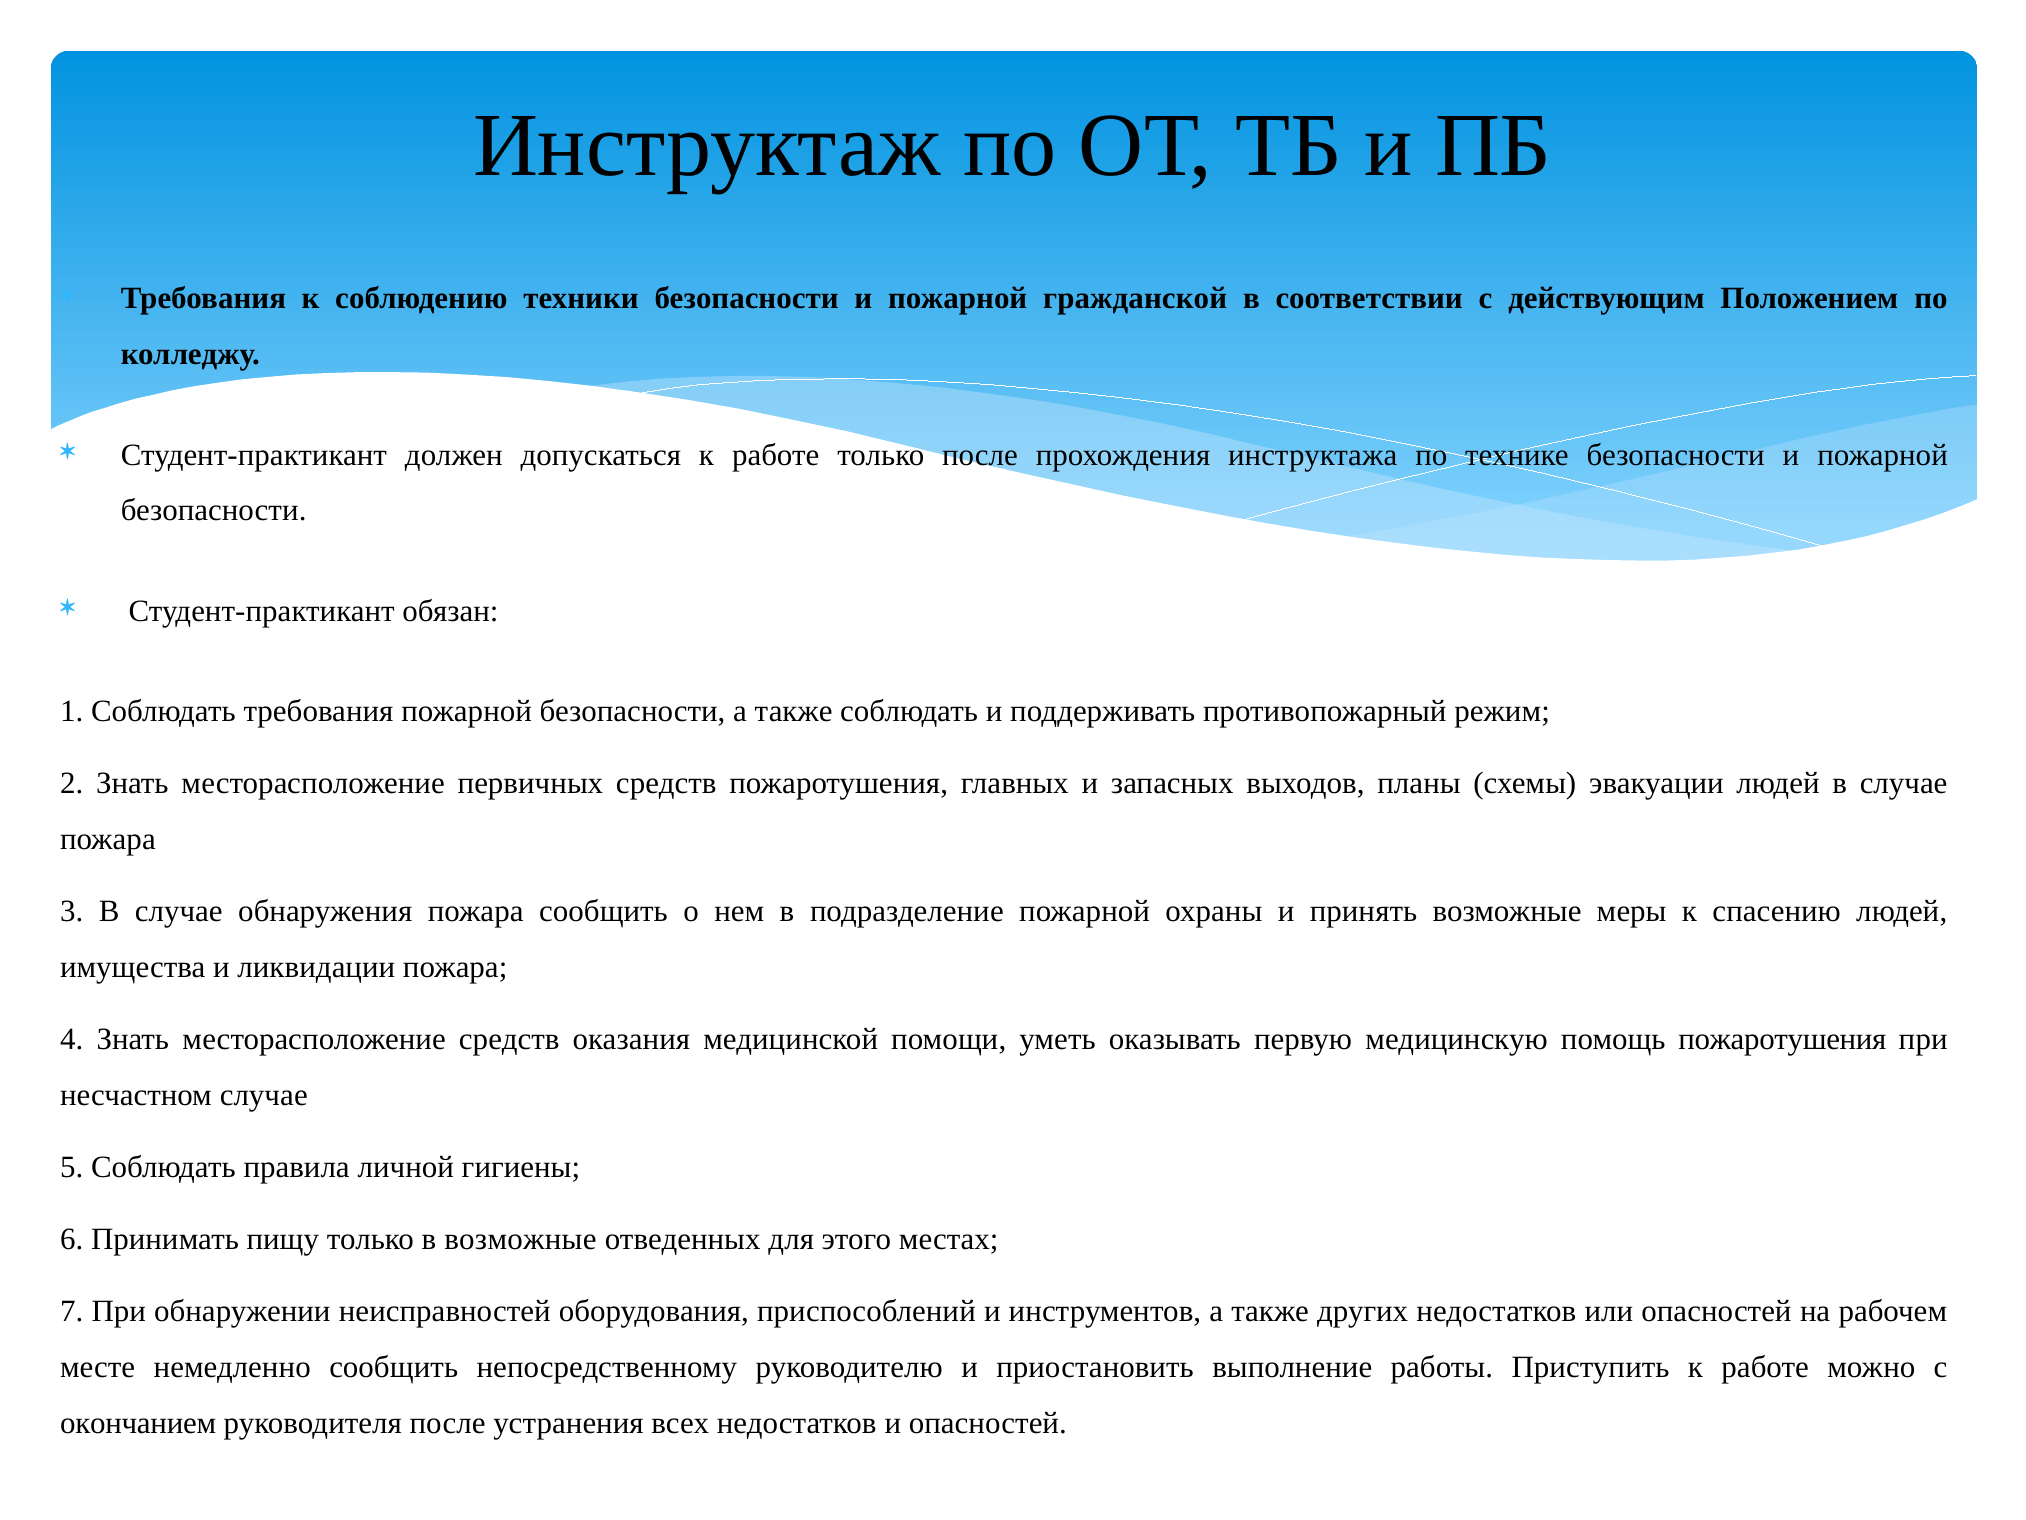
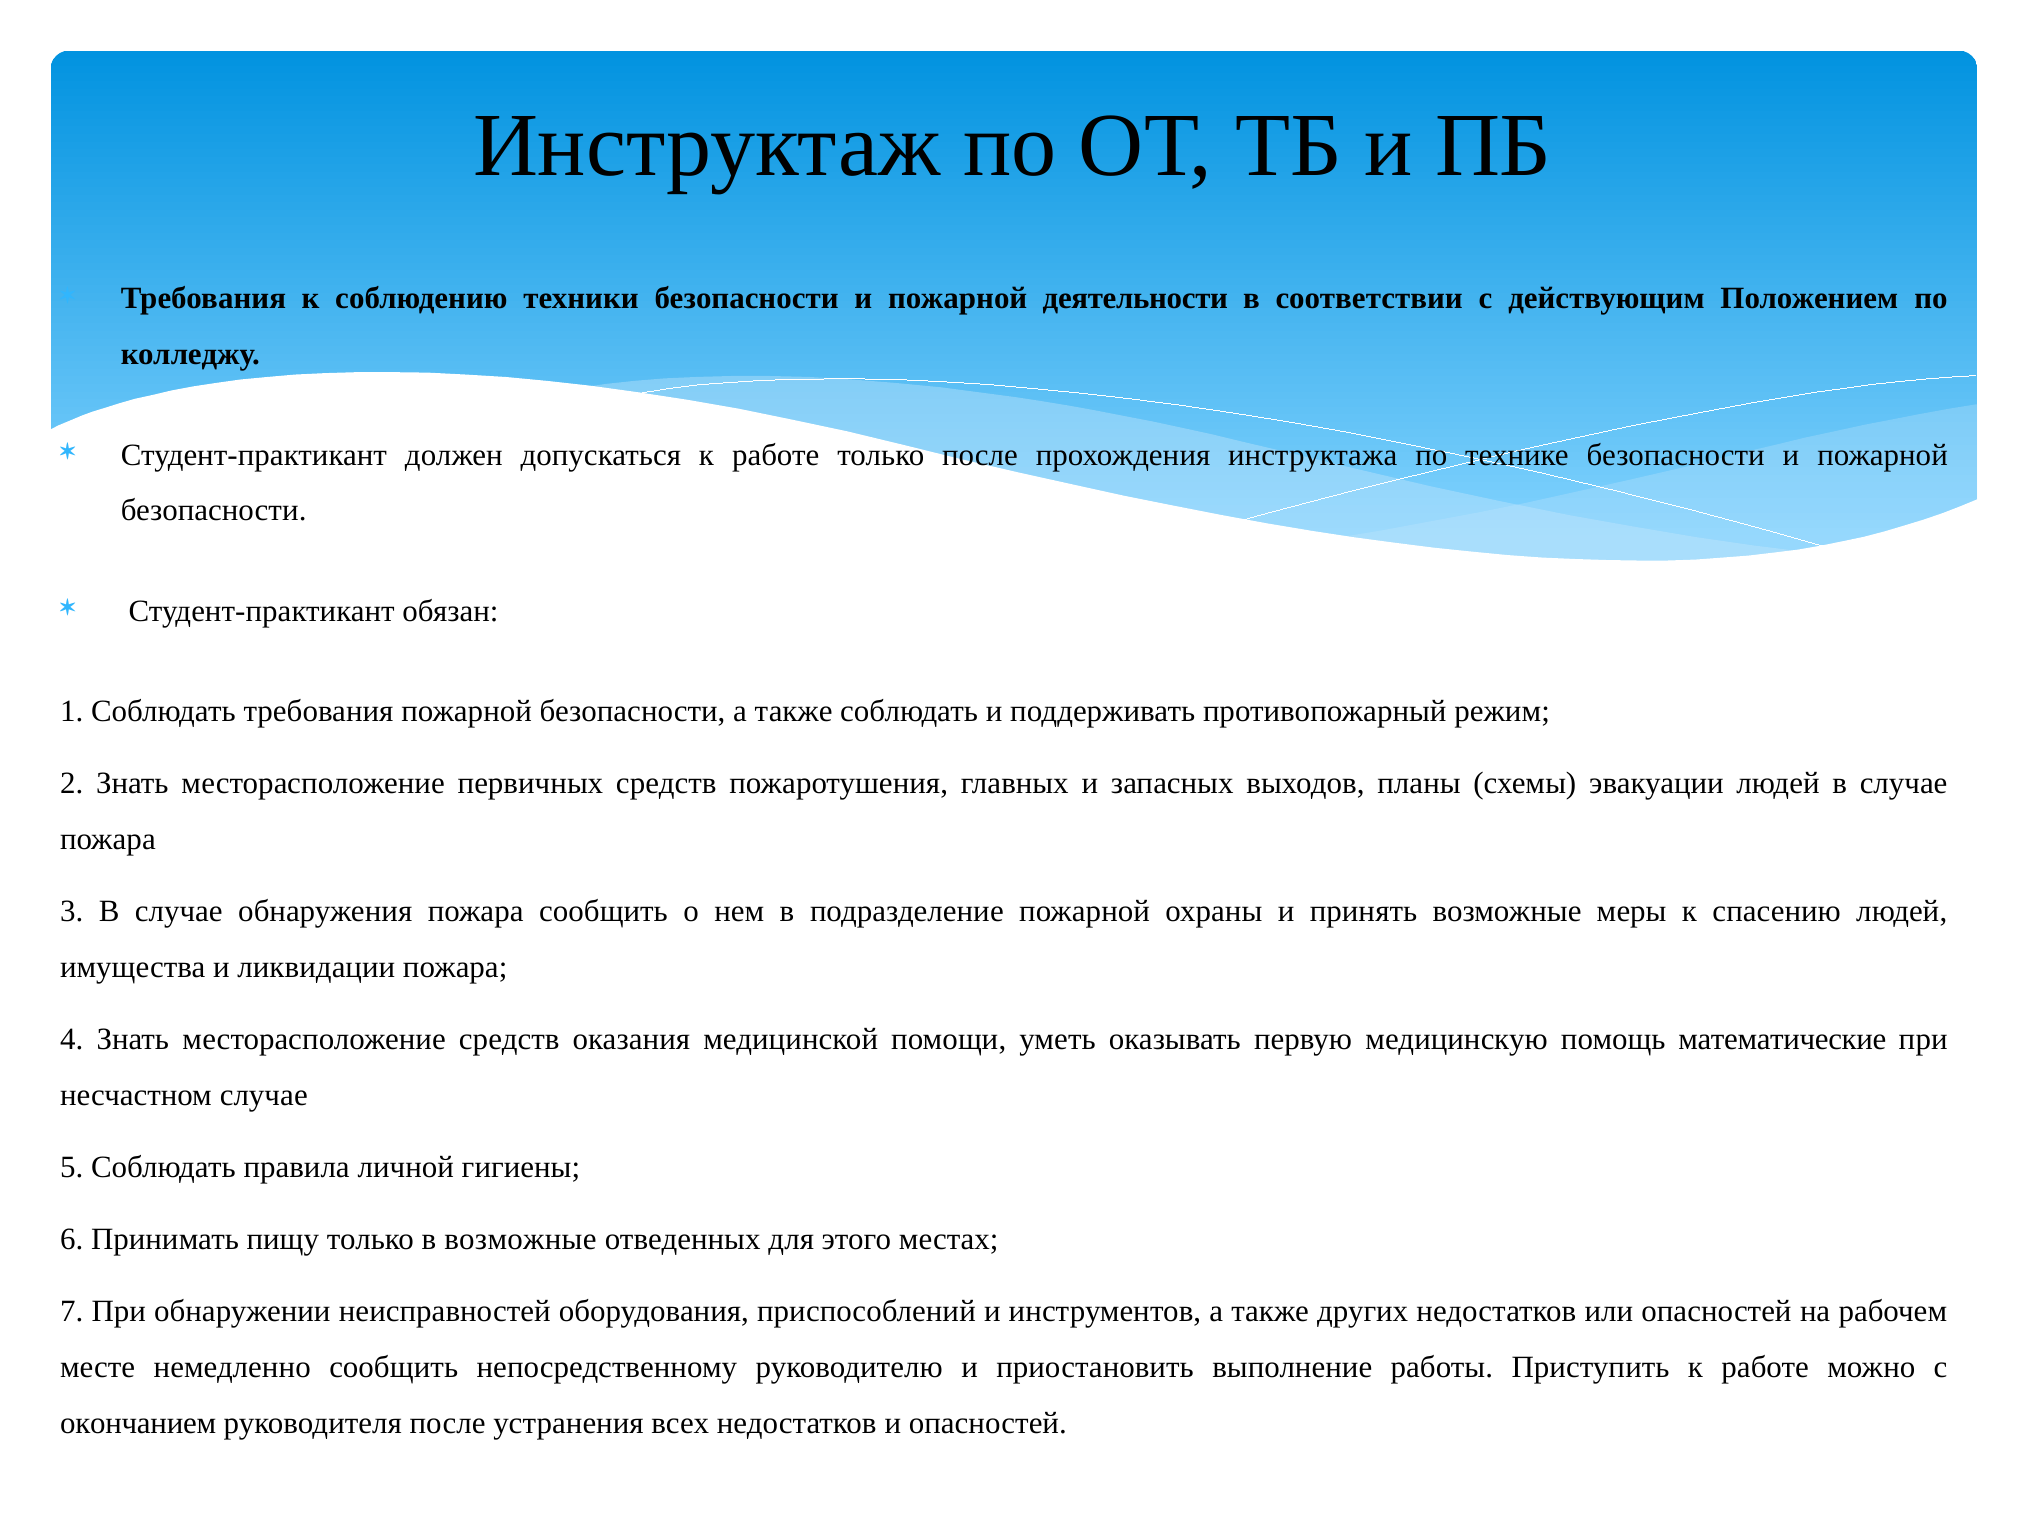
гражданской: гражданской -> деятельности
помощь пожаротушения: пожаротушения -> математические
